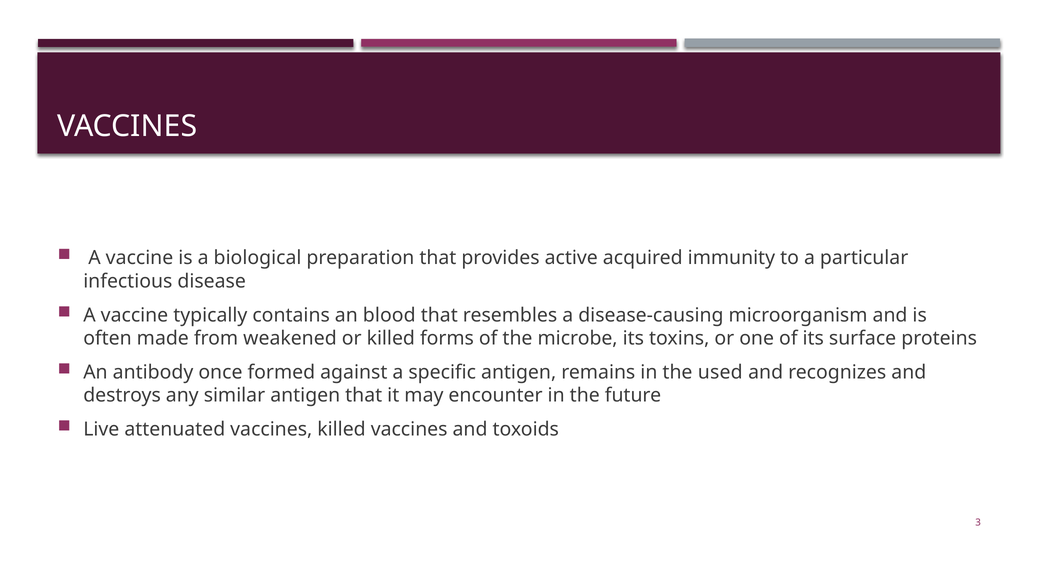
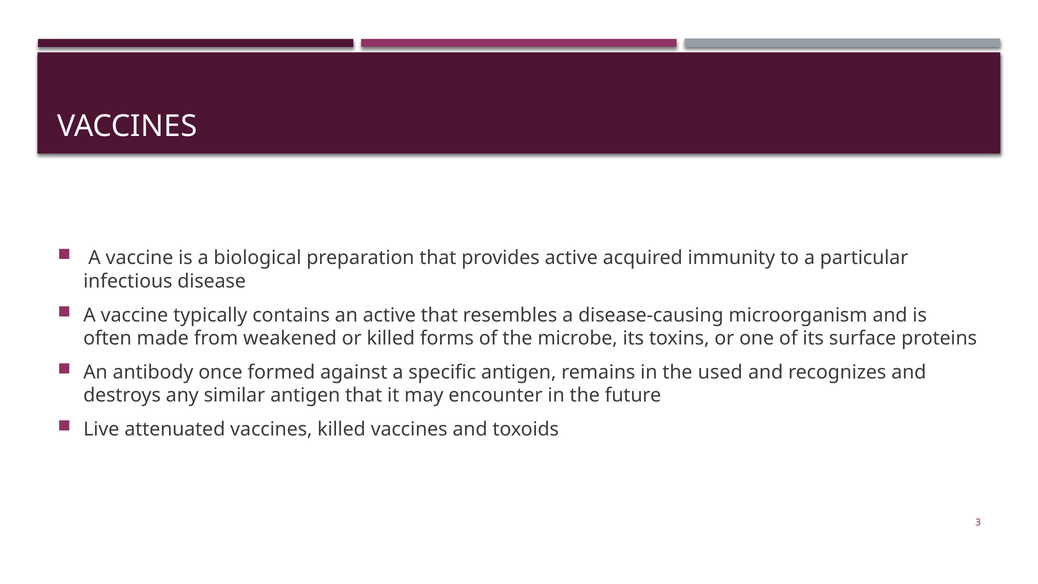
an blood: blood -> active
